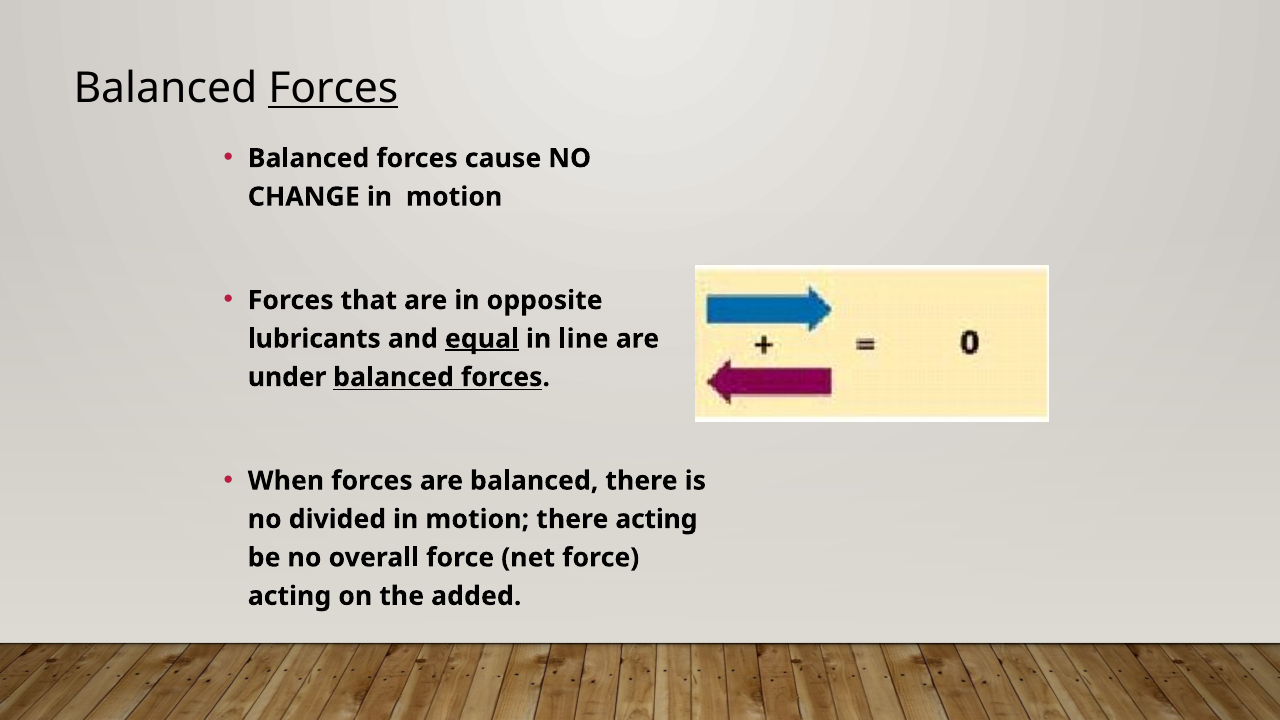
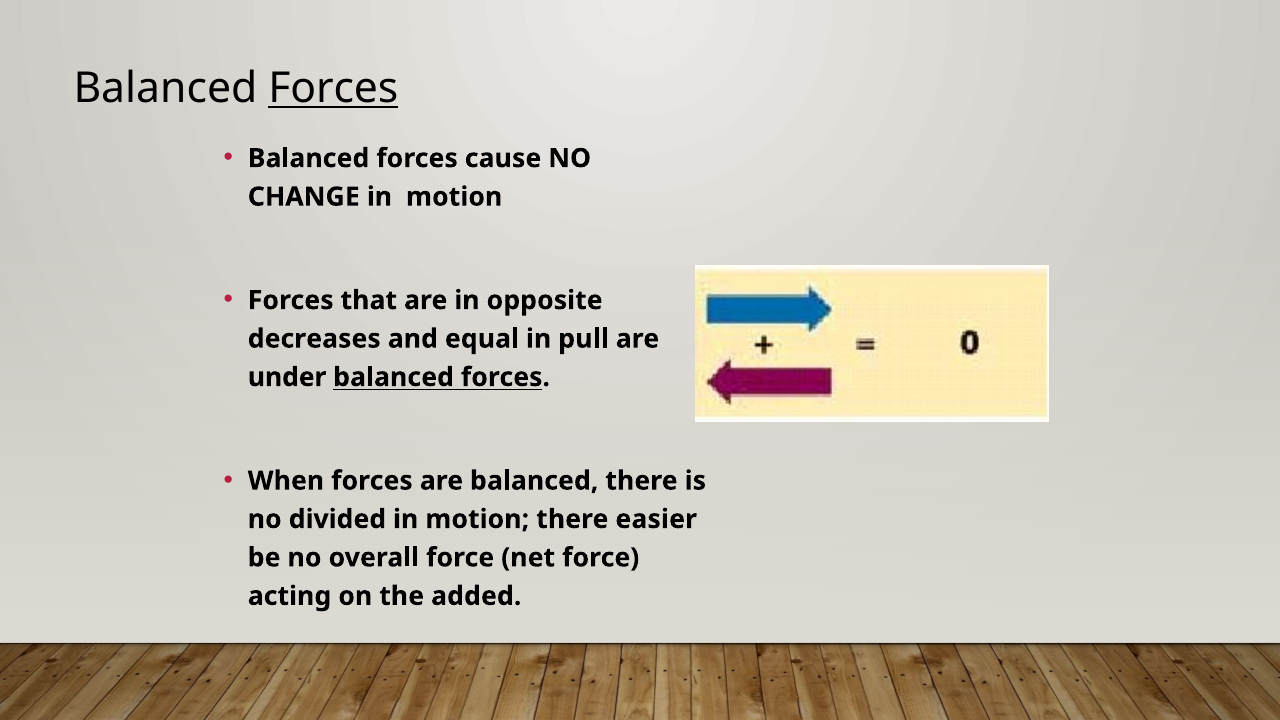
lubricants: lubricants -> decreases
equal underline: present -> none
line: line -> pull
there acting: acting -> easier
